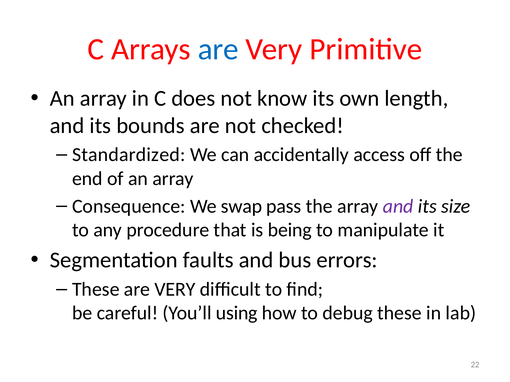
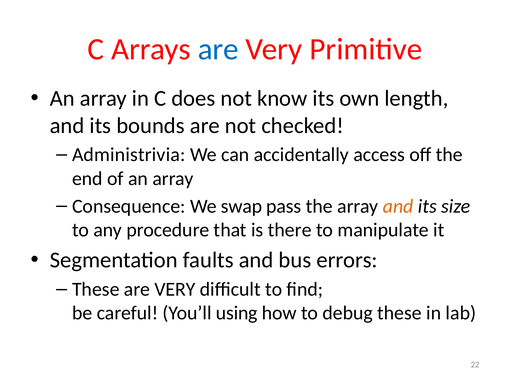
Standardized: Standardized -> Administrivia
and at (398, 206) colour: purple -> orange
being: being -> there
